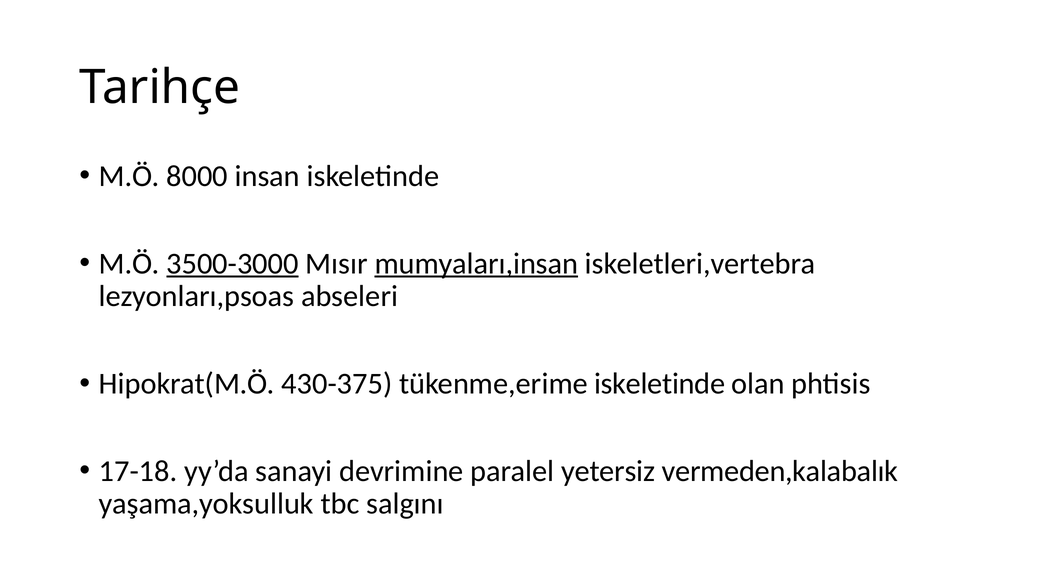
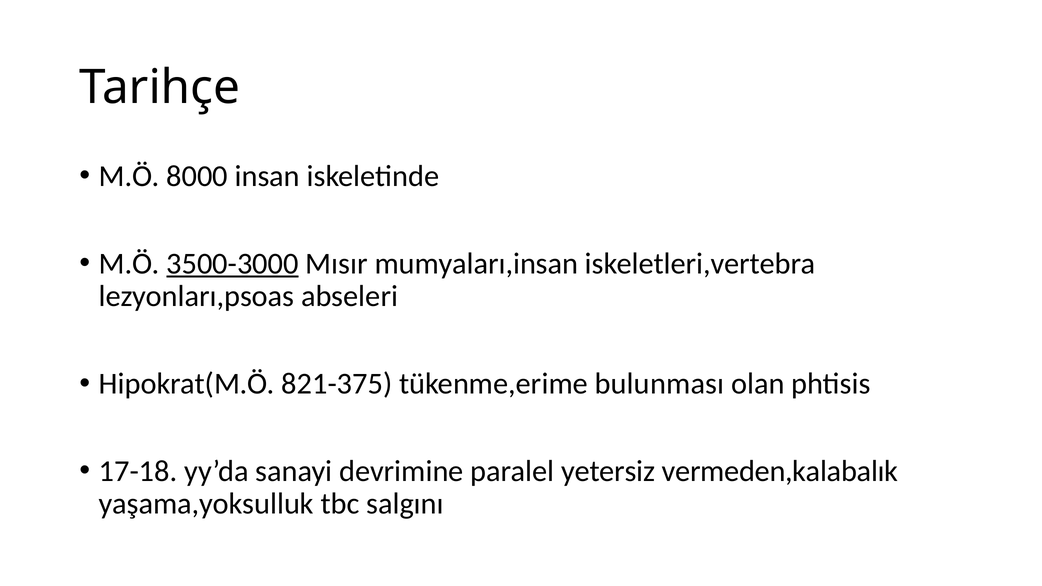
mumyaları,insan underline: present -> none
430-375: 430-375 -> 821-375
tükenme,erime iskeletinde: iskeletinde -> bulunması
